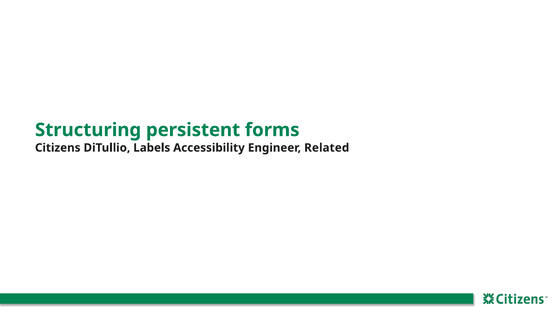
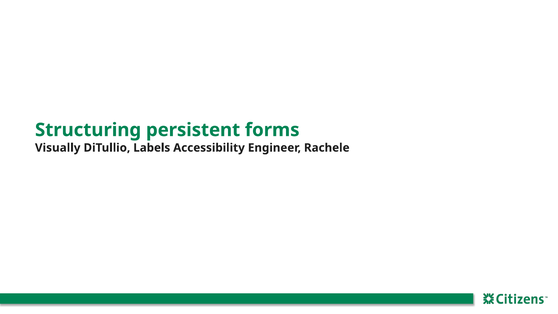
Citizens: Citizens -> Visually
Related: Related -> Rachele
